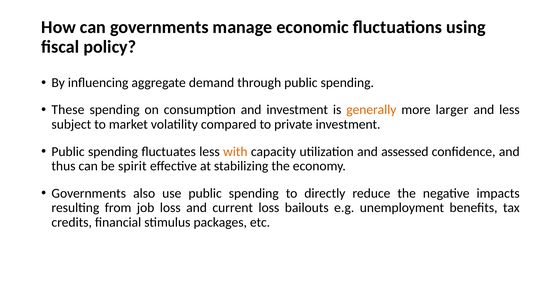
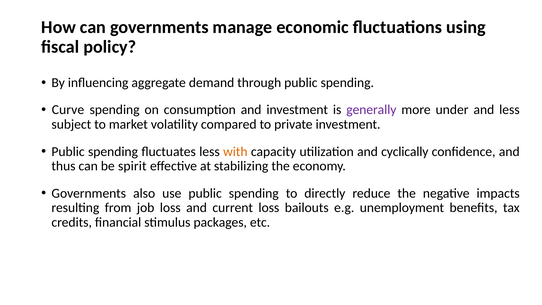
These: These -> Curve
generally colour: orange -> purple
larger: larger -> under
assessed: assessed -> cyclically
